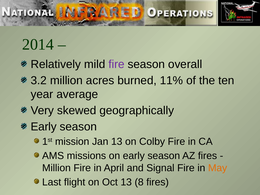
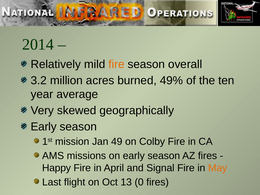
fire at (116, 64) colour: purple -> orange
11%: 11% -> 49%
Jan 13: 13 -> 49
Million at (56, 168): Million -> Happy
8: 8 -> 0
